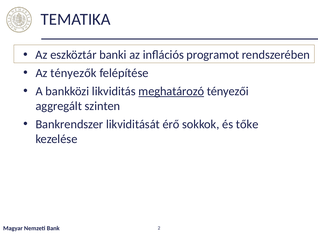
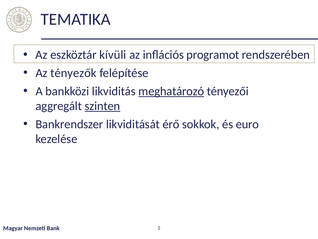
banki: banki -> kívüli
szinten underline: none -> present
tőke: tőke -> euro
